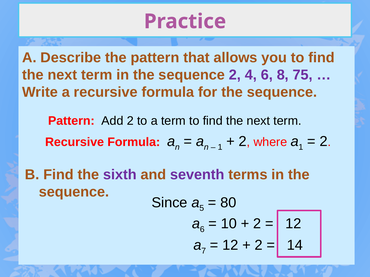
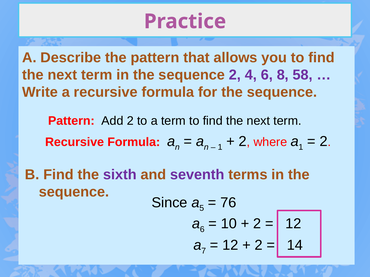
75: 75 -> 58
80: 80 -> 76
